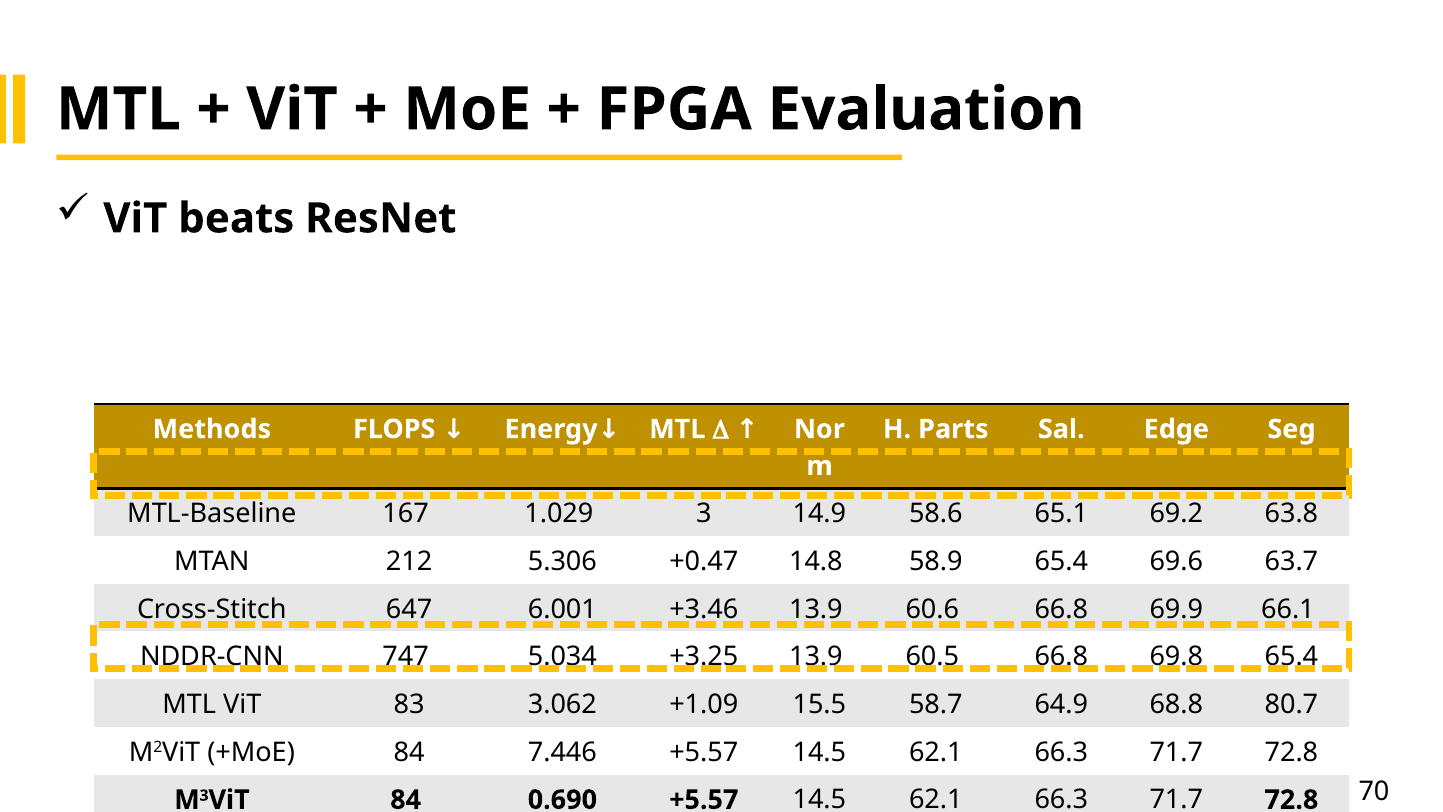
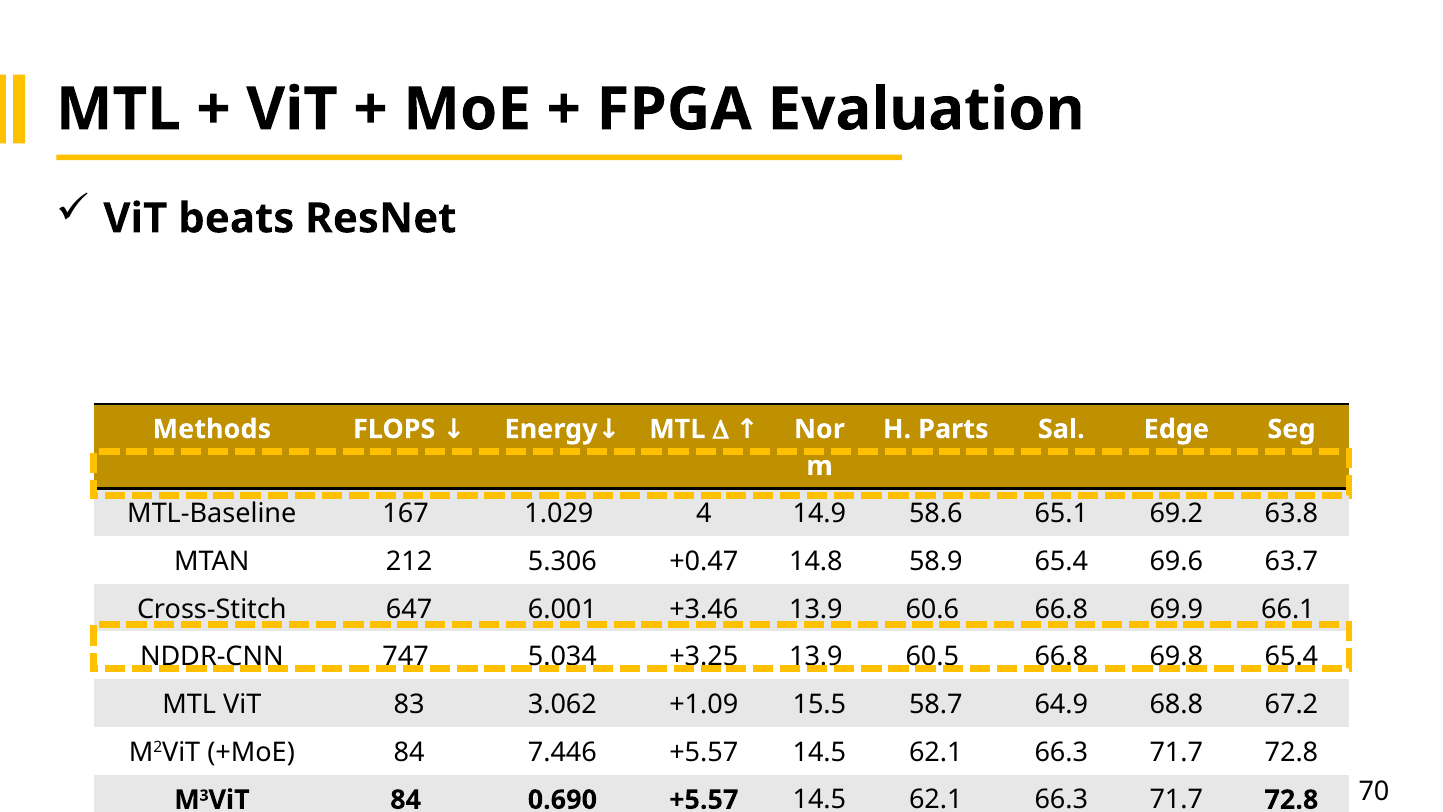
3: 3 -> 4
80.7: 80.7 -> 67.2
